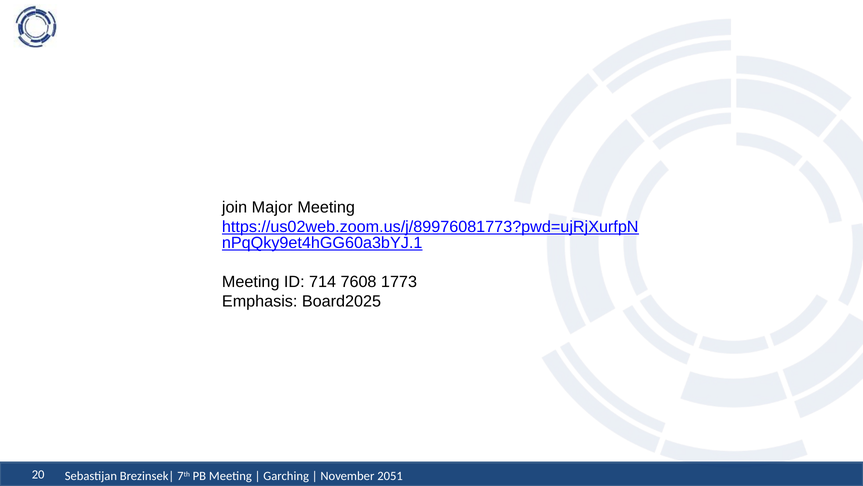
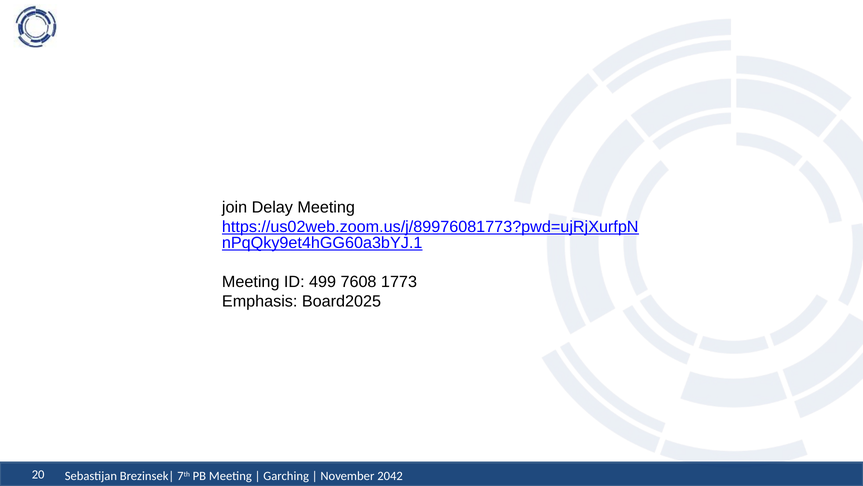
Major: Major -> Delay
714: 714 -> 499
2051: 2051 -> 2042
